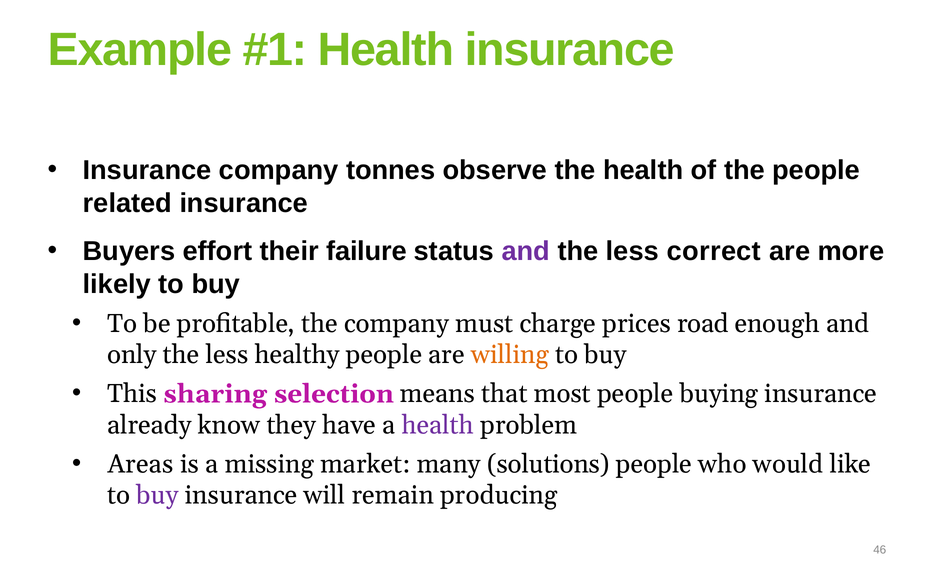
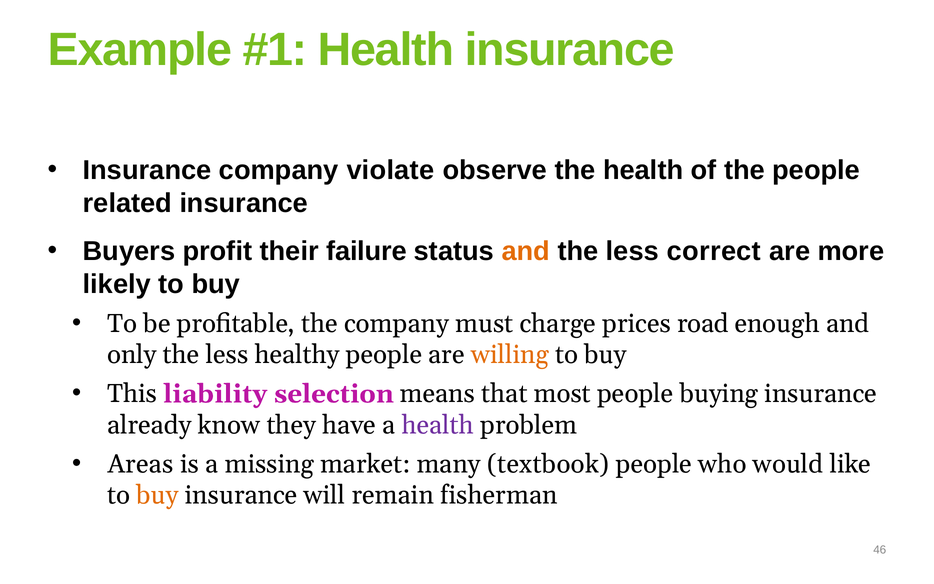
tonnes: tonnes -> violate
effort: effort -> profit
and at (526, 251) colour: purple -> orange
sharing: sharing -> liability
solutions: solutions -> textbook
buy at (157, 495) colour: purple -> orange
producing: producing -> fisherman
